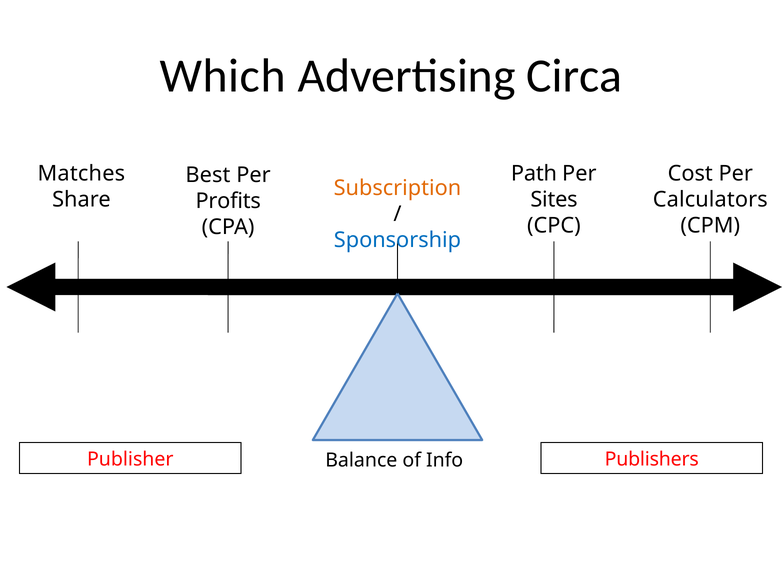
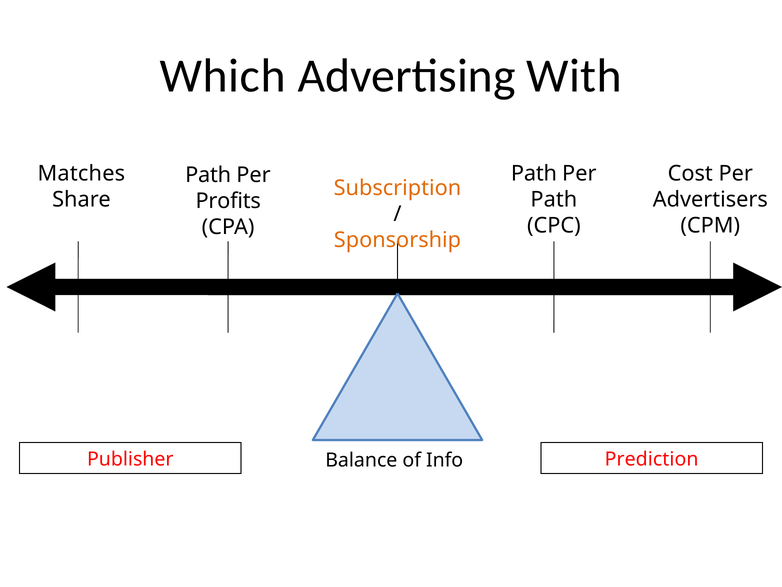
Circa: Circa -> With
Best at (208, 175): Best -> Path
Sites at (554, 200): Sites -> Path
Calculators: Calculators -> Advertisers
Sponsorship colour: blue -> orange
Publishers: Publishers -> Prediction
